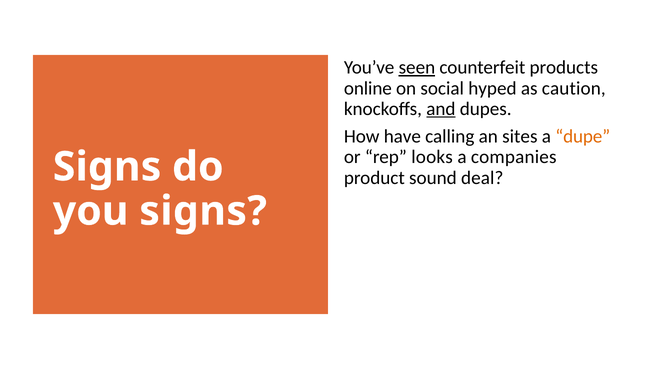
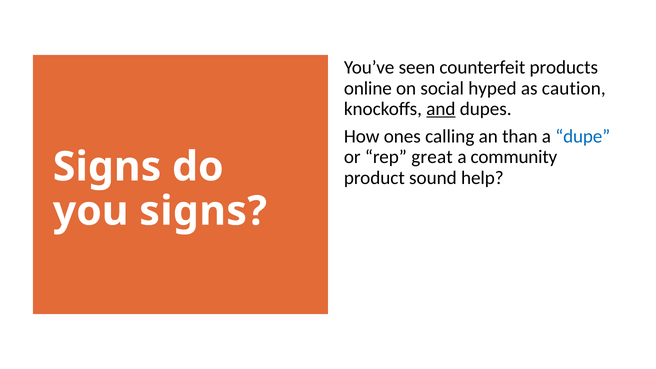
seen underline: present -> none
have: have -> ones
sites: sites -> than
dupe colour: orange -> blue
looks: looks -> great
companies: companies -> community
deal: deal -> help
